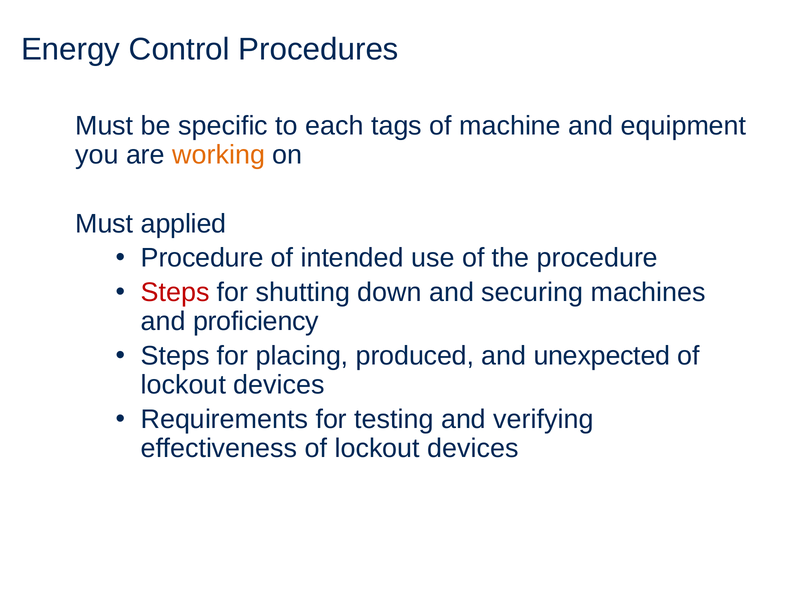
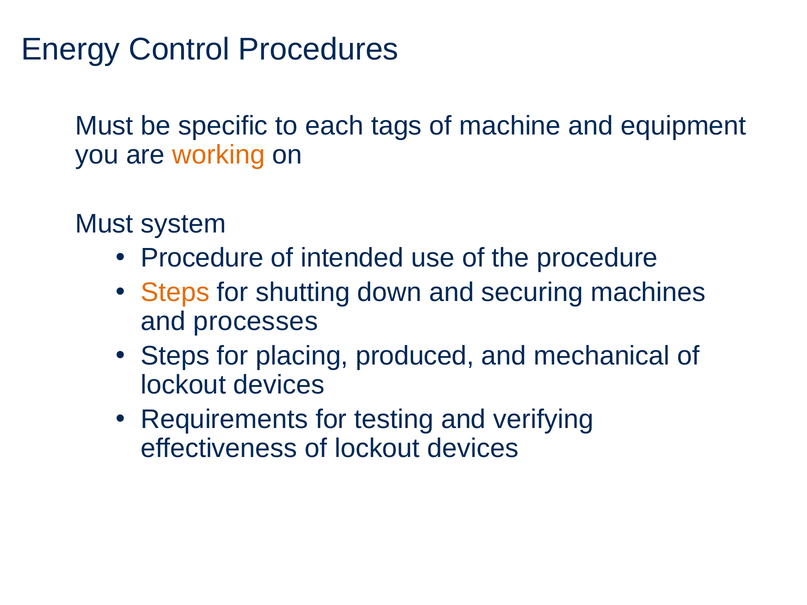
applied: applied -> system
Steps at (175, 293) colour: red -> orange
proficiency: proficiency -> processes
unexpected: unexpected -> mechanical
